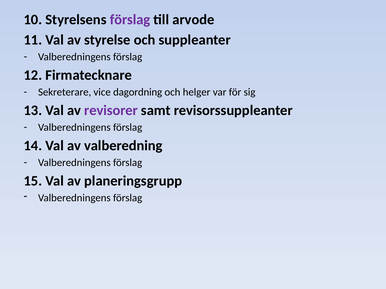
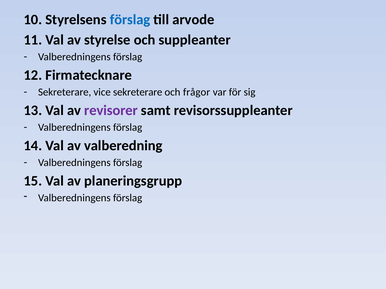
förslag at (130, 20) colour: purple -> blue
vice dagordning: dagordning -> sekreterare
helger: helger -> frågor
